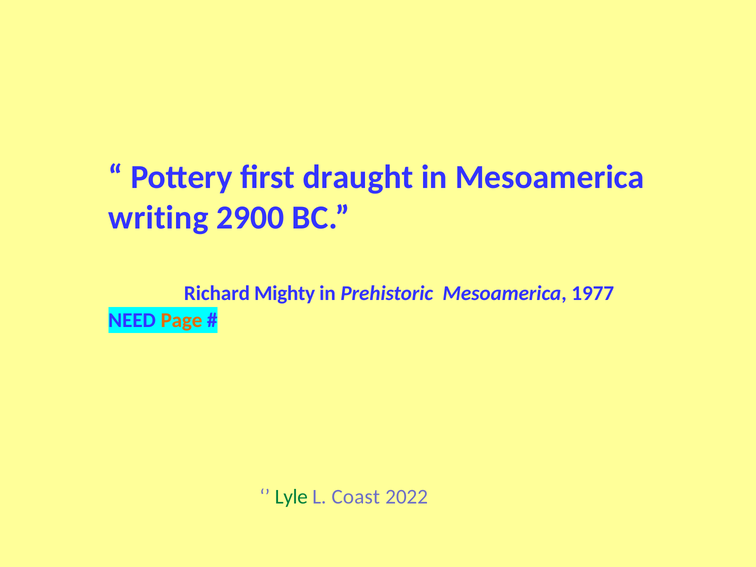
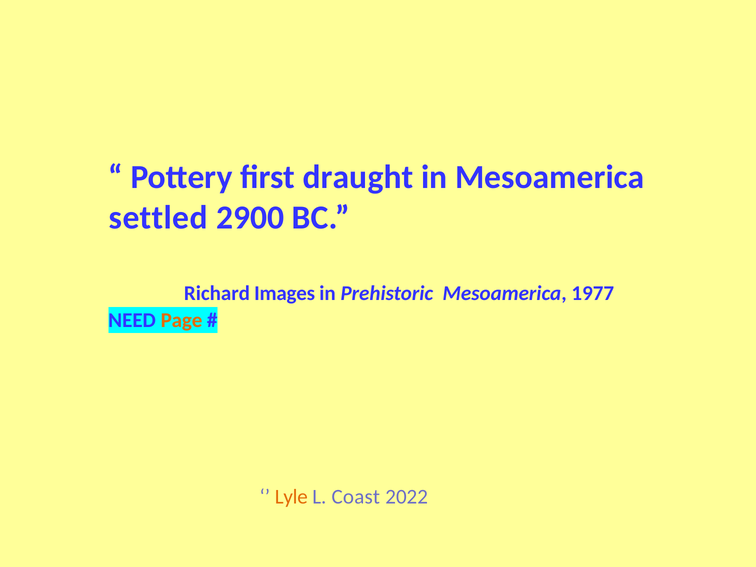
writing: writing -> settled
Mighty: Mighty -> Images
Lyle colour: green -> orange
